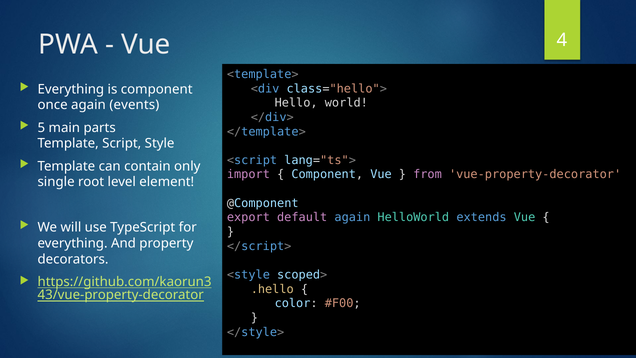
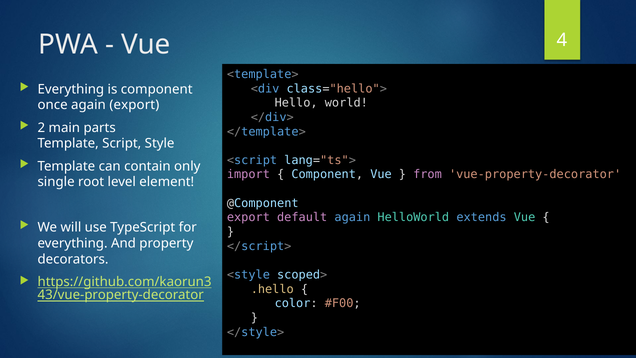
again events: events -> export
5: 5 -> 2
